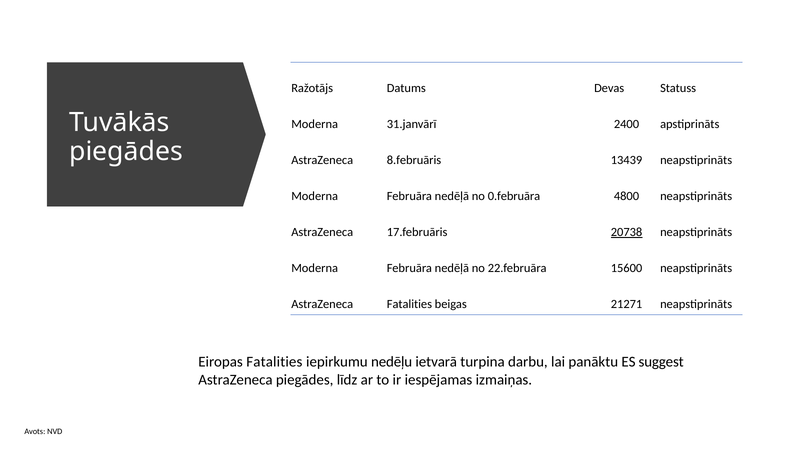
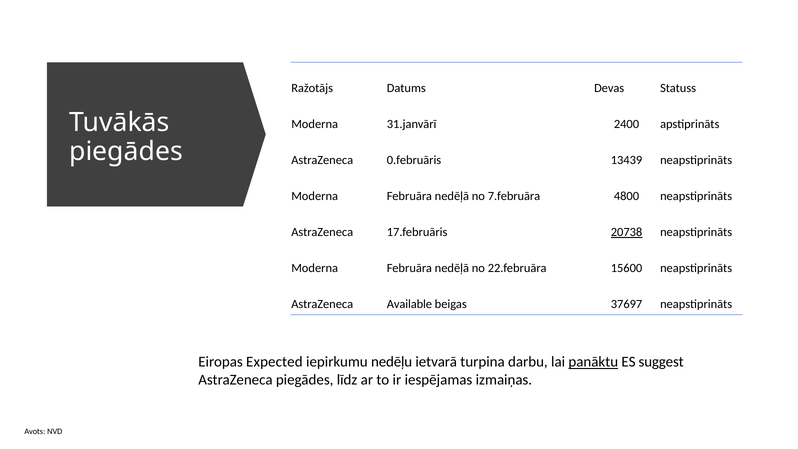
8.februāris: 8.februāris -> 0.februāris
0.februāra: 0.februāra -> 7.februāra
AstraZeneca Fatalities: Fatalities -> Available
21271: 21271 -> 37697
Eiropas Fatalities: Fatalities -> Expected
panāktu underline: none -> present
